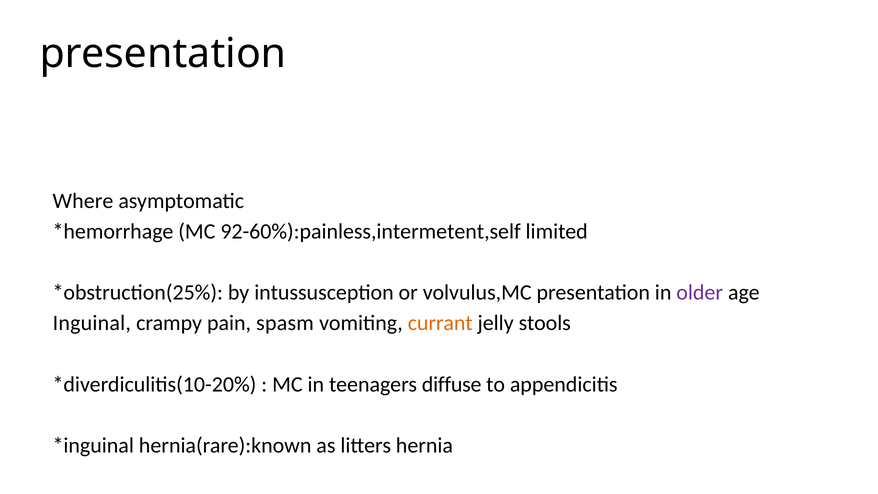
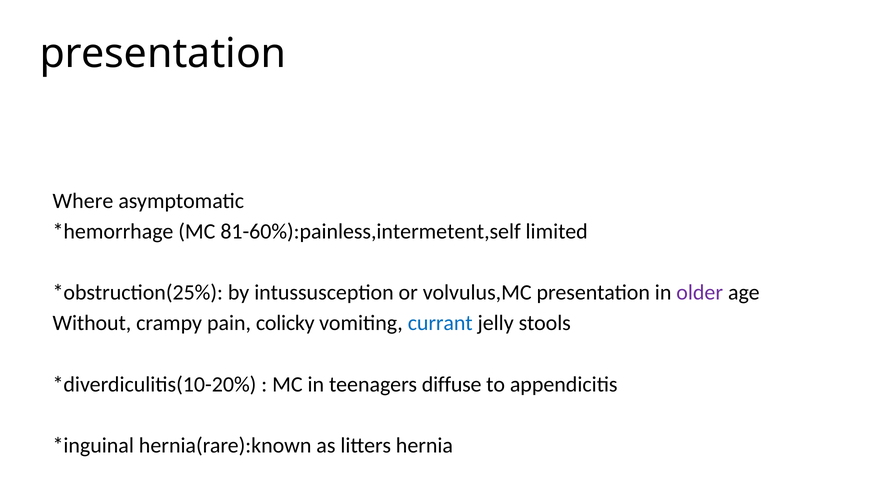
92-60%):painless,intermetent,self: 92-60%):painless,intermetent,self -> 81-60%):painless,intermetent,self
Inguinal: Inguinal -> Without
spasm: spasm -> colicky
currant colour: orange -> blue
